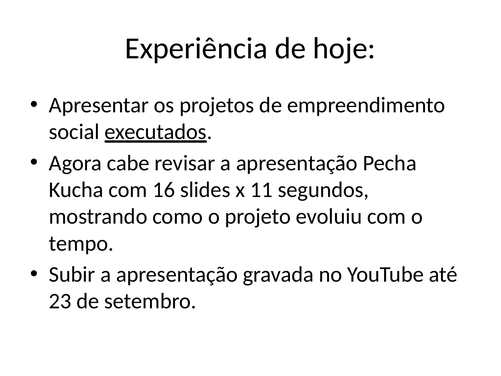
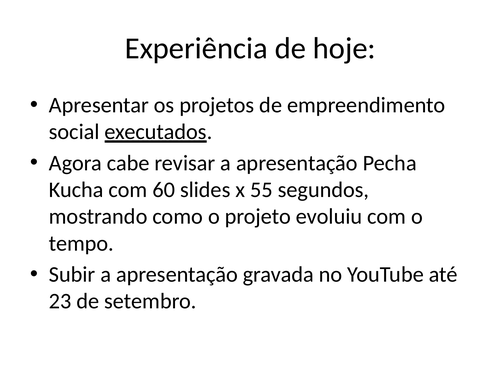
16: 16 -> 60
11: 11 -> 55
